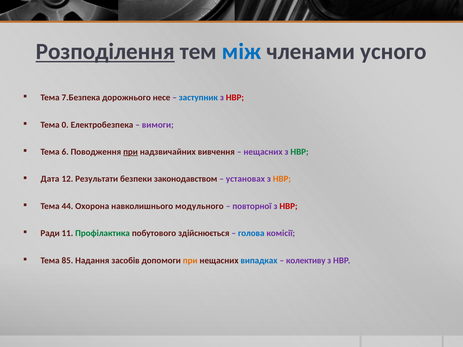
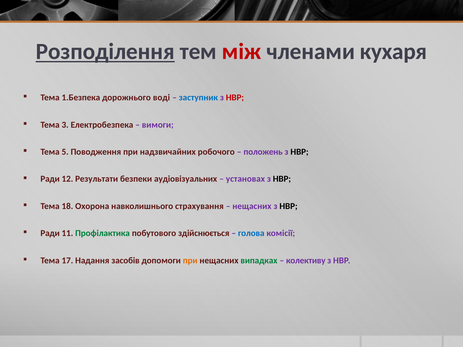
між colour: blue -> red
усного: усного -> кухаря
7.Безпека: 7.Безпека -> 1.Безпека
несе: несе -> воді
0: 0 -> 3
6: 6 -> 5
при at (131, 152) underline: present -> none
вивчення: вивчення -> робочого
нещасних at (263, 152): нещасних -> положень
НВР at (300, 152) colour: green -> black
Дата at (50, 179): Дата -> Ради
законодавством: законодавством -> аудіовізуальних
НВР at (282, 179) colour: orange -> black
44: 44 -> 18
модульного: модульного -> страхування
повторної at (252, 206): повторної -> нещасних
НВР at (288, 206) colour: red -> black
85: 85 -> 17
випадках colour: blue -> green
